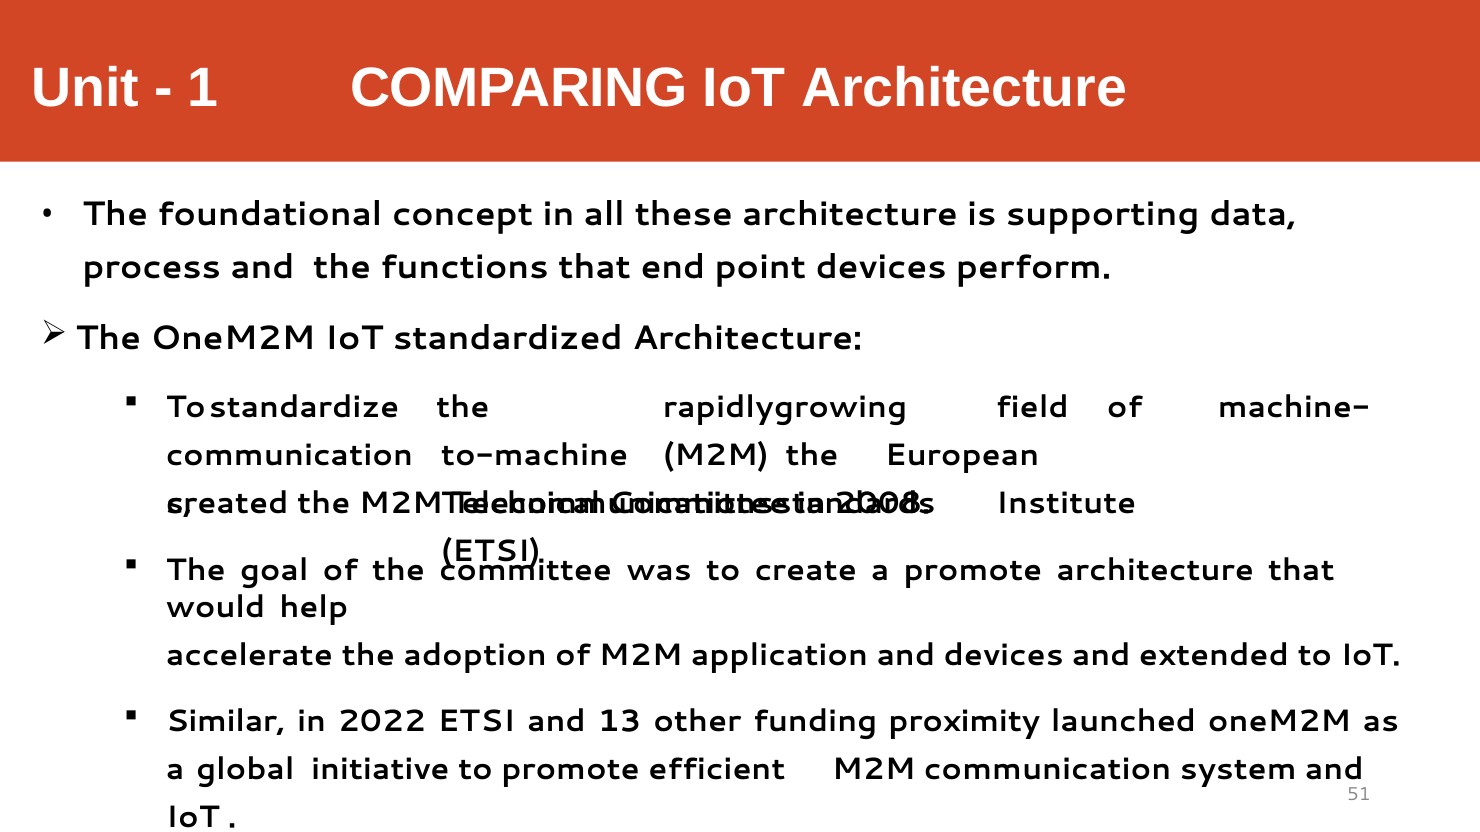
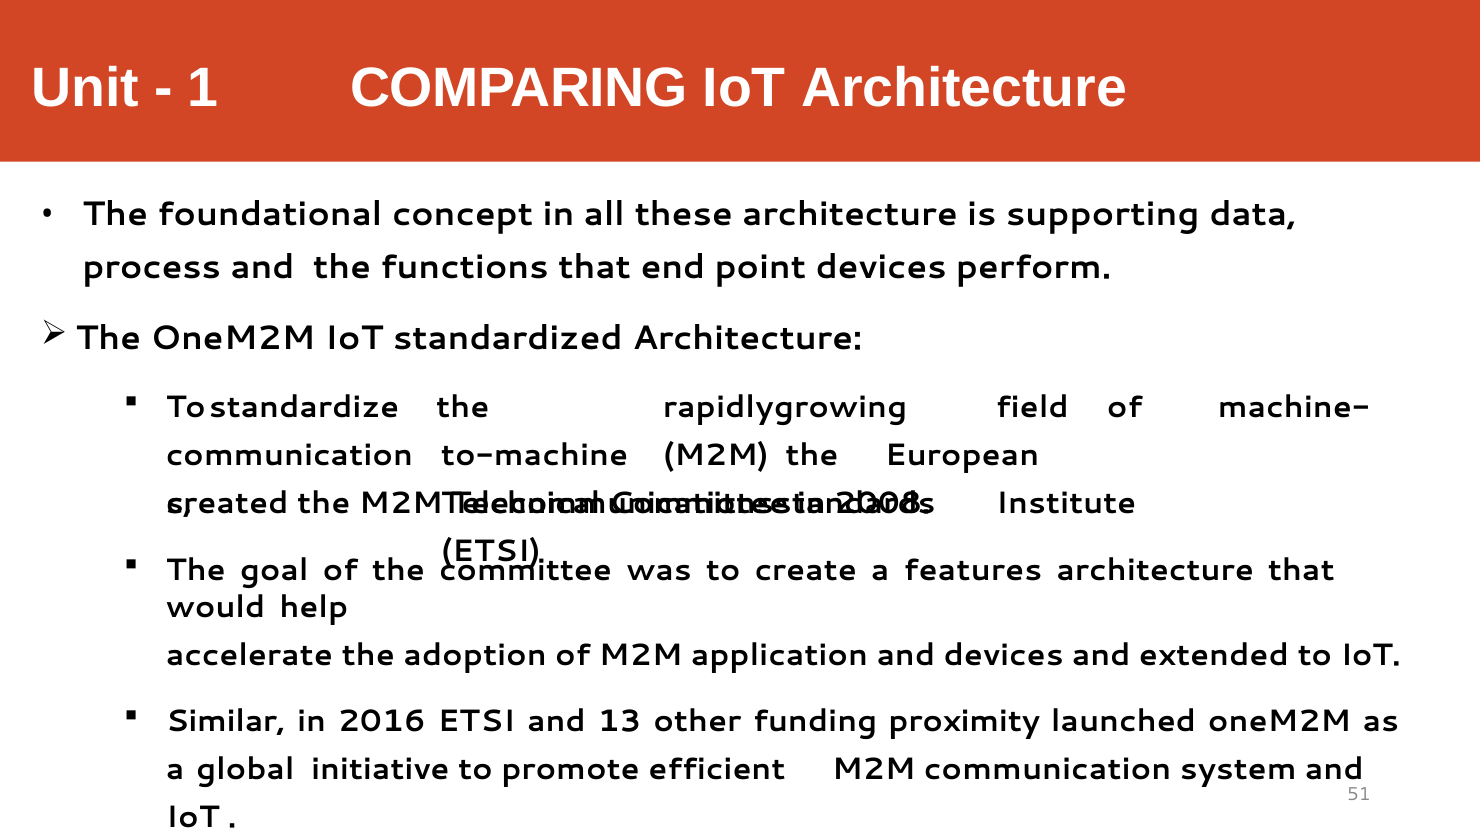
a promote: promote -> features
2022: 2022 -> 2016
